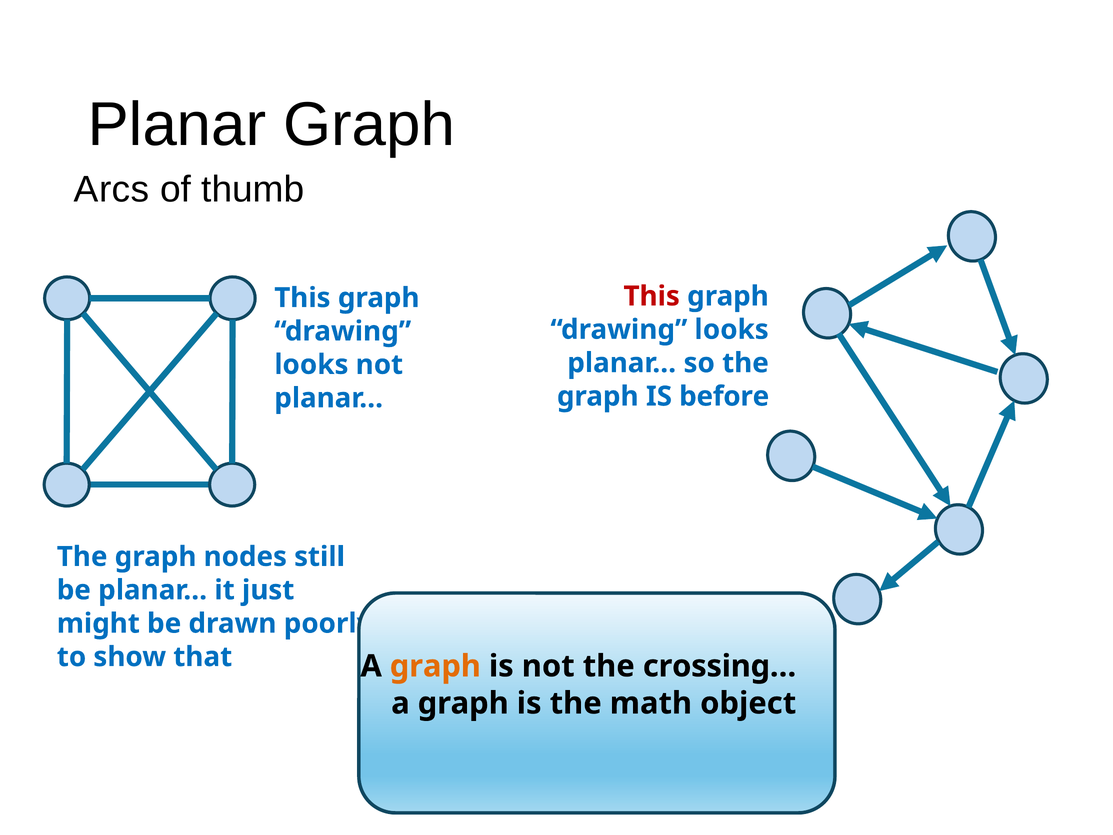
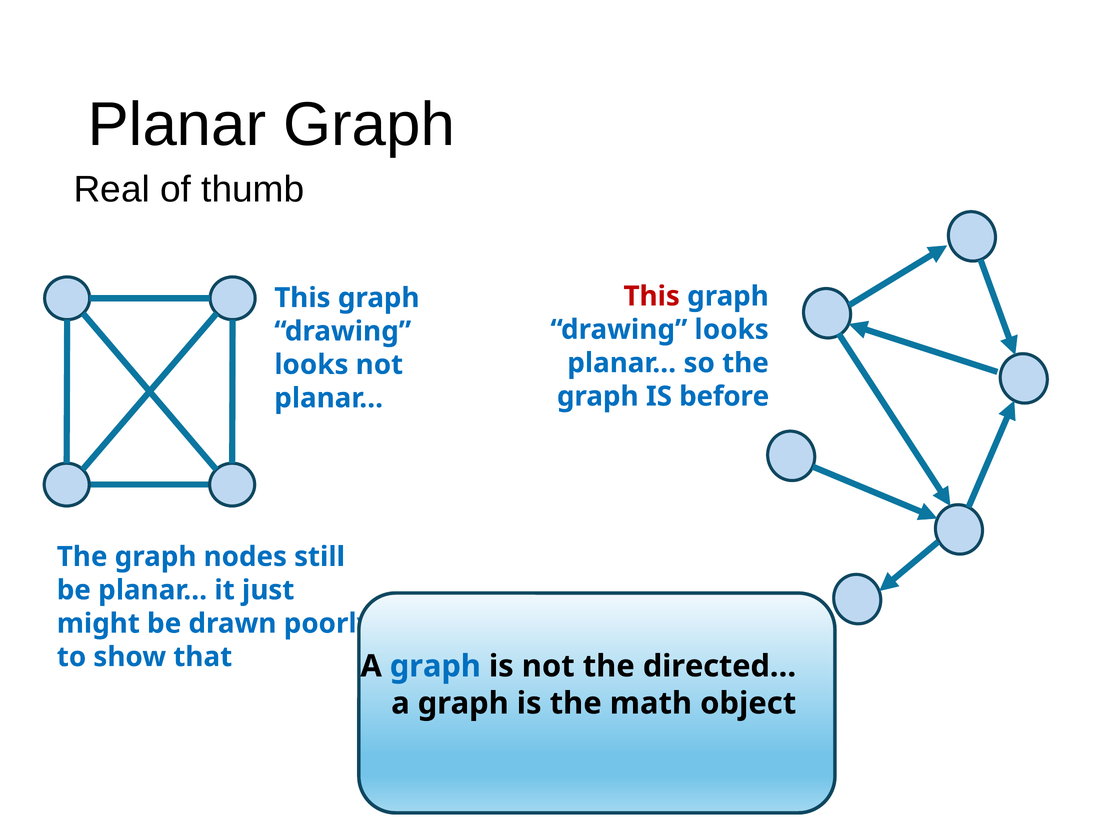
Arcs: Arcs -> Real
graph at (435, 666) colour: orange -> blue
crossing…: crossing… -> directed…
